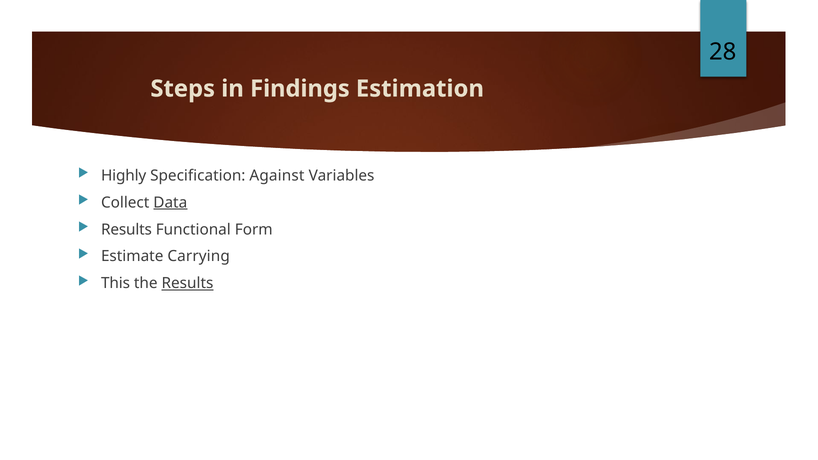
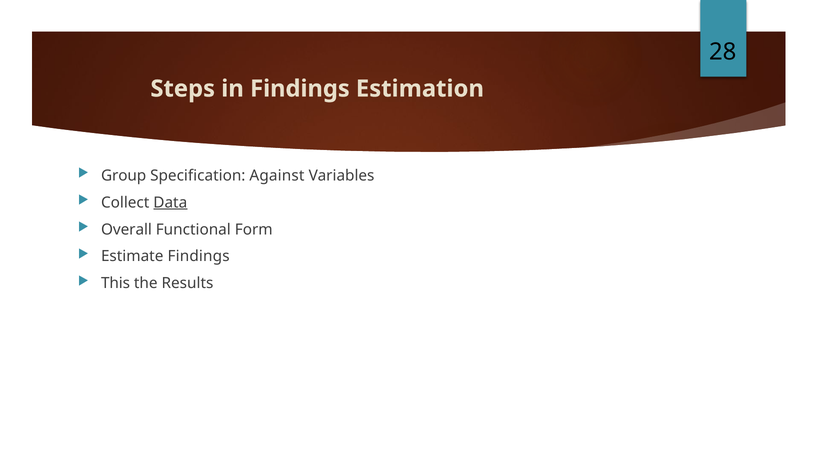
Highly: Highly -> Group
Results at (126, 230): Results -> Overall
Estimate Carrying: Carrying -> Findings
Results at (187, 283) underline: present -> none
